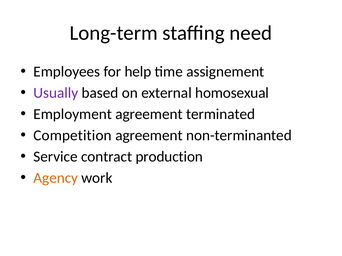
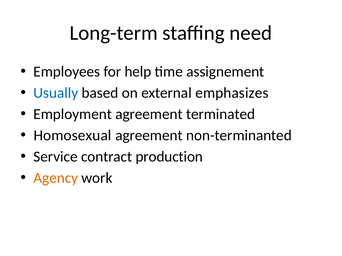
Usually colour: purple -> blue
homosexual: homosexual -> emphasizes
Competition: Competition -> Homosexual
